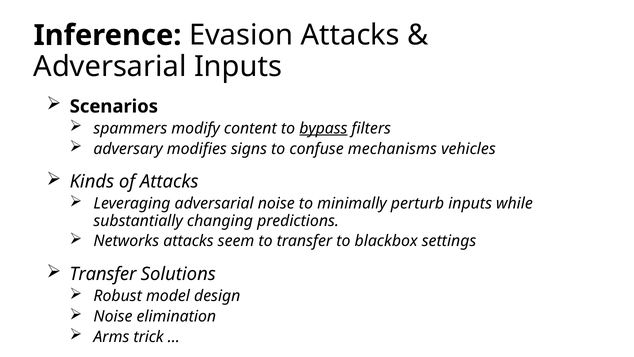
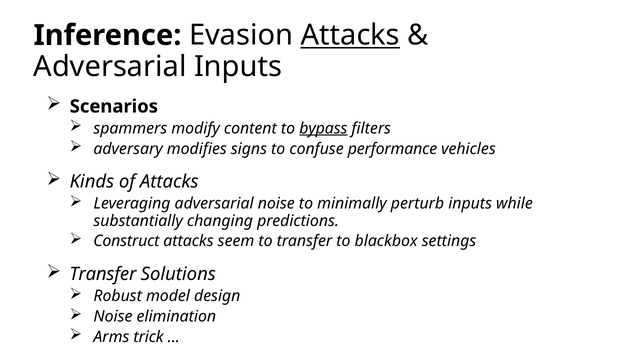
Attacks at (350, 35) underline: none -> present
mechanisms: mechanisms -> performance
Networks: Networks -> Construct
